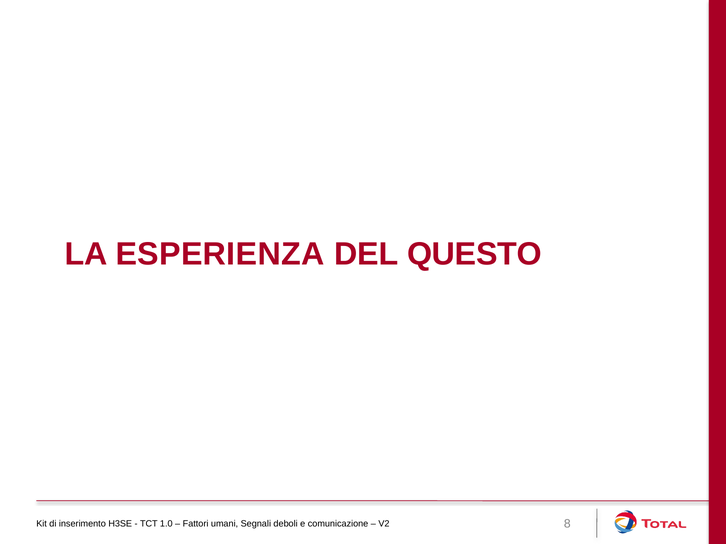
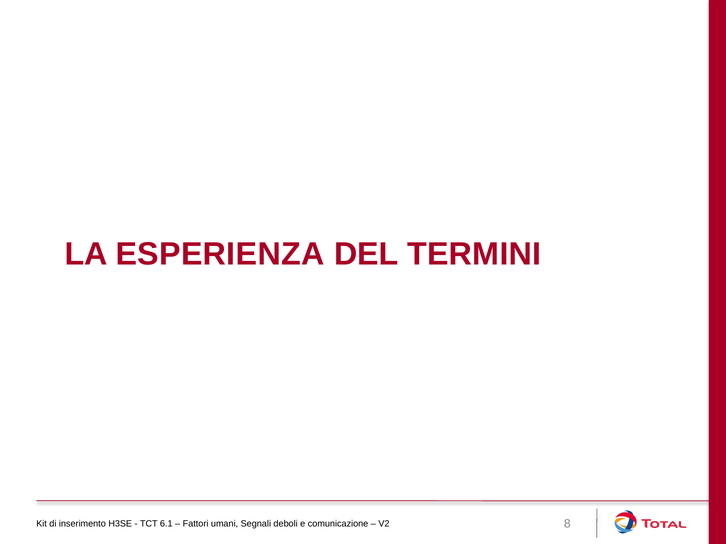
QUESTO: QUESTO -> TERMINI
1.0: 1.0 -> 6.1
